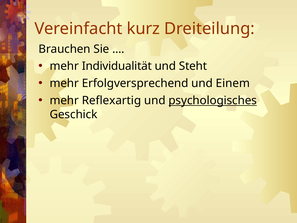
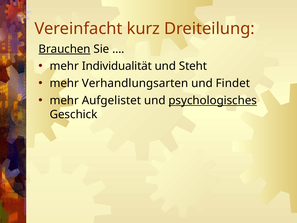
Brauchen underline: none -> present
Erfolgversprechend: Erfolgversprechend -> Verhandlungsarten
Einem: Einem -> Findet
Reflexartig: Reflexartig -> Aufgelistet
